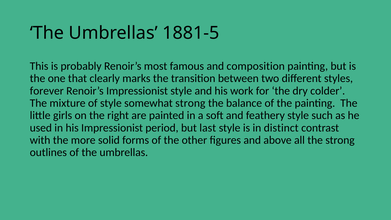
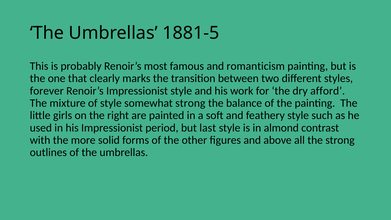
composition: composition -> romanticism
colder: colder -> afford
distinct: distinct -> almond
